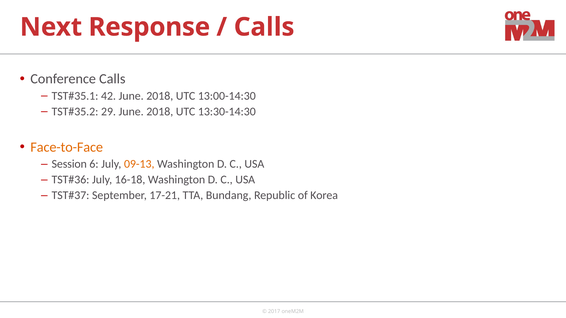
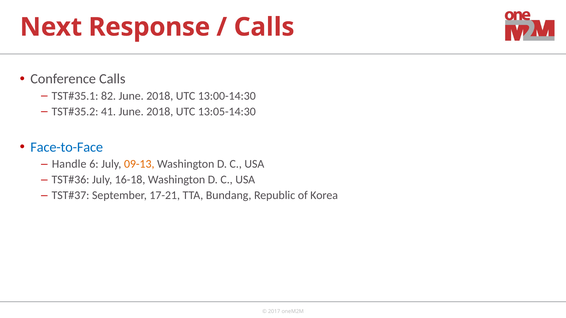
42: 42 -> 82
29: 29 -> 41
13:30-14:30: 13:30-14:30 -> 13:05-14:30
Face-to-Face colour: orange -> blue
Session: Session -> Handle
